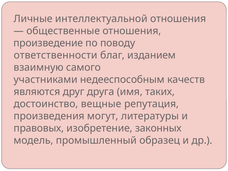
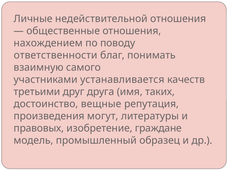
интеллектуальной: интеллектуальной -> недействительной
произведение: произведение -> нахождением
изданием: изданием -> понимать
недееспособным: недееспособным -> устанавливается
являются: являются -> третьими
законных: законных -> граждане
